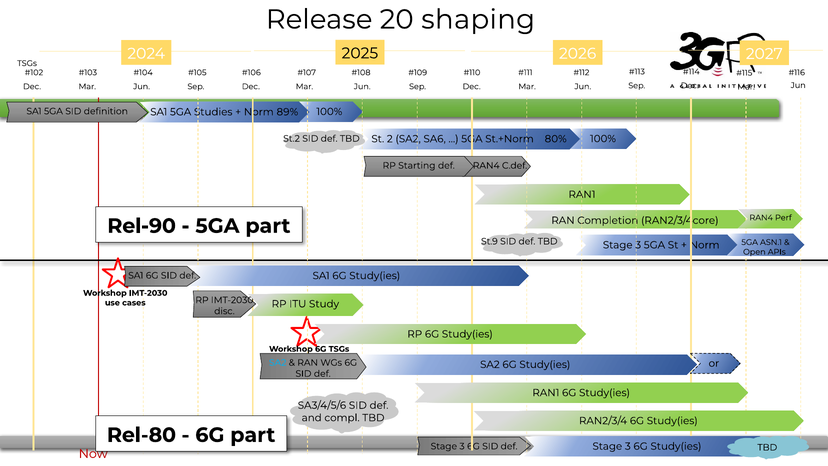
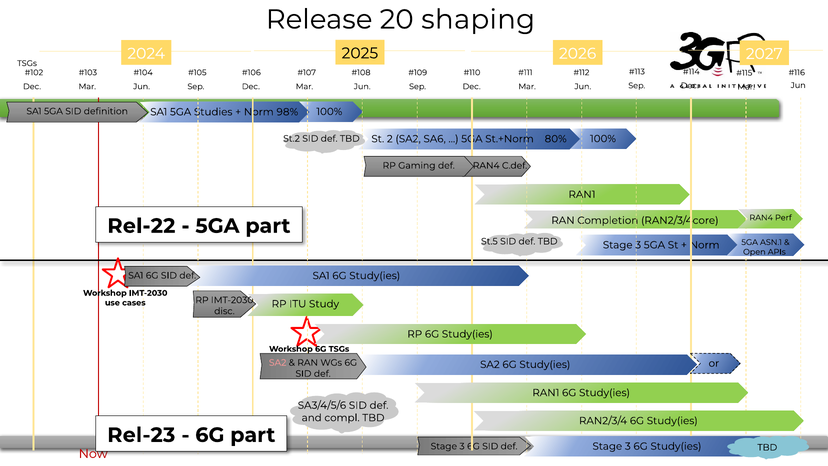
89%: 89% -> 98%
Starting: Starting -> Gaming
Rel-90: Rel-90 -> Rel-22
St.9: St.9 -> St.5
SA2 at (278, 362) colour: light blue -> pink
Rel-80: Rel-80 -> Rel-23
